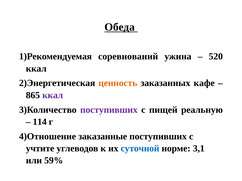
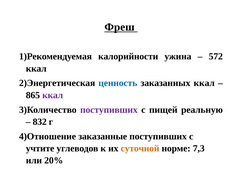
Обеда: Обеда -> Фреш
соревнований: соревнований -> калорийности
520: 520 -> 572
ценность colour: orange -> blue
заказанных кафе: кафе -> ккал
114: 114 -> 832
суточной colour: blue -> orange
3,1: 3,1 -> 7,3
59%: 59% -> 20%
